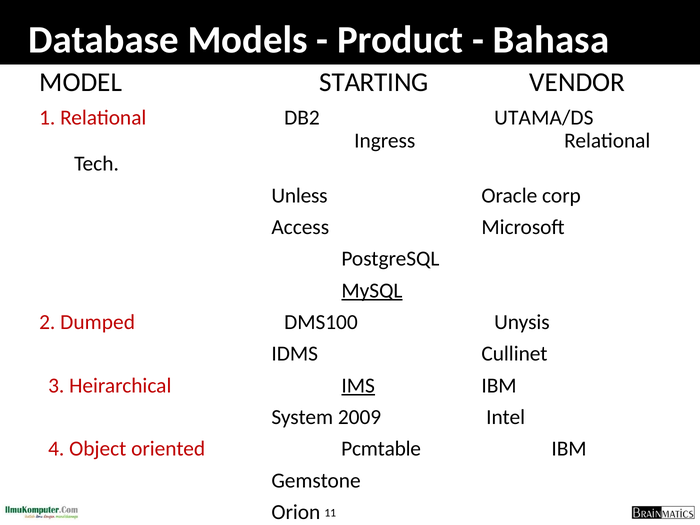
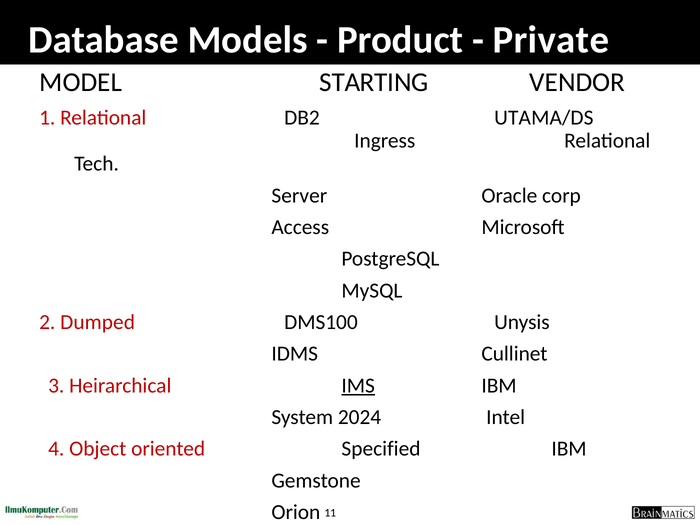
Bahasa: Bahasa -> Private
Unless: Unless -> Server
MySQL underline: present -> none
2009: 2009 -> 2024
Pcmtable: Pcmtable -> Specified
